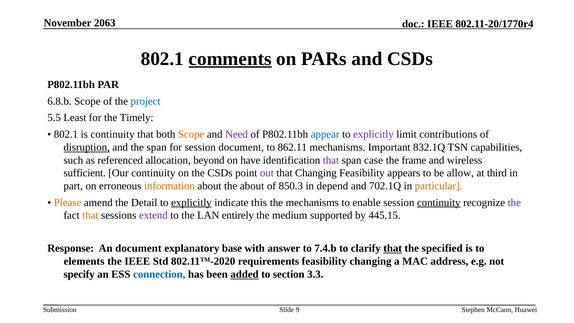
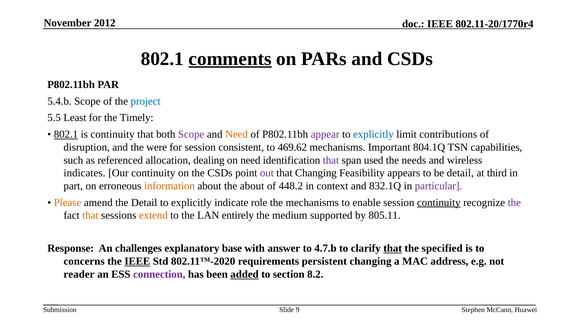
2063: 2063 -> 2012
6.8.b: 6.8.b -> 5.4.b
802.1 at (66, 134) underline: none -> present
Scope at (191, 134) colour: orange -> purple
Need at (237, 134) colour: purple -> orange
appear colour: blue -> purple
explicitly at (373, 134) colour: purple -> blue
disruption underline: present -> none
the span: span -> were
session document: document -> consistent
862.11: 862.11 -> 469.62
832.1Q: 832.1Q -> 804.1Q
beyond: beyond -> dealing
on have: have -> need
case: case -> used
frame: frame -> needs
sufficient: sufficient -> indicates
be allow: allow -> detail
850.3: 850.3 -> 448.2
depend: depend -> context
702.1Q: 702.1Q -> 832.1Q
particular colour: orange -> purple
explicitly at (191, 202) underline: present -> none
this: this -> role
extend colour: purple -> orange
445.15: 445.15 -> 805.11
An document: document -> challenges
7.4.b: 7.4.b -> 4.7.b
elements: elements -> concerns
IEEE at (137, 261) underline: none -> present
requirements feasibility: feasibility -> persistent
specify: specify -> reader
connection colour: blue -> purple
3.3: 3.3 -> 8.2
